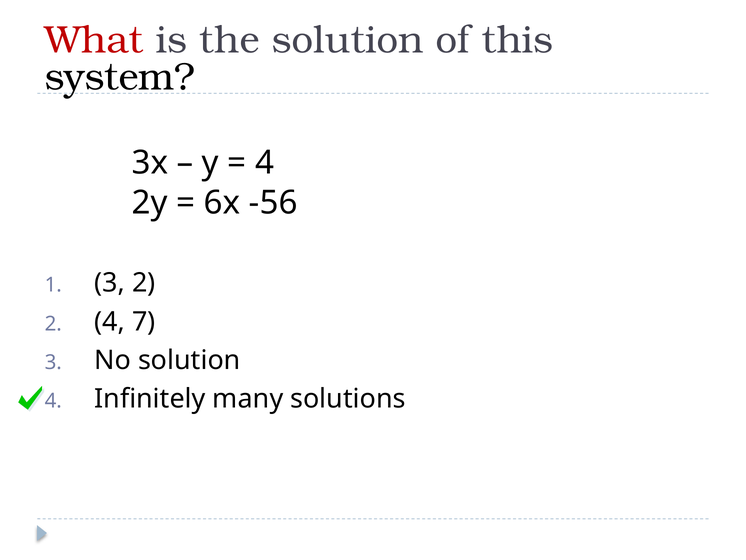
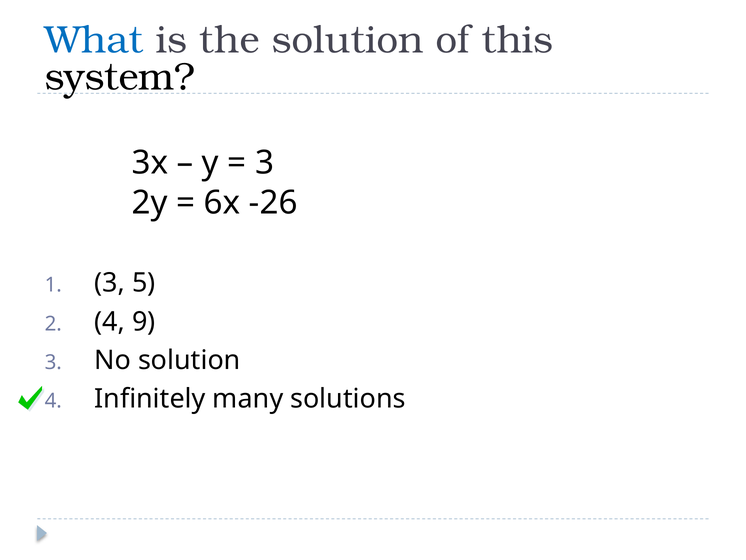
What colour: red -> blue
4 at (265, 163): 4 -> 3
-56: -56 -> -26
3 2: 2 -> 5
7: 7 -> 9
